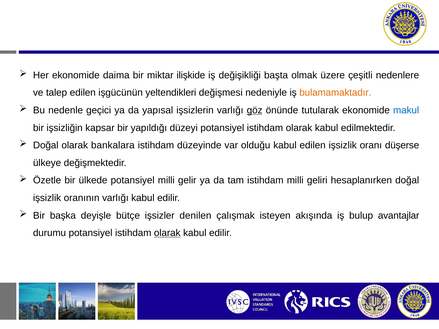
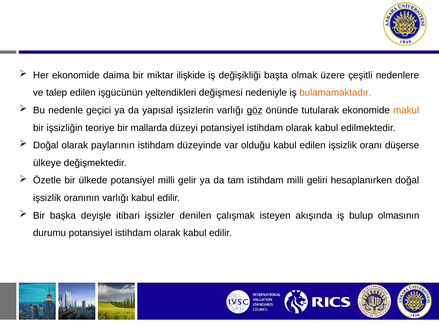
makul colour: blue -> orange
kapsar: kapsar -> teoriye
yapıldığı: yapıldığı -> mallarda
bankalara: bankalara -> paylarının
bütçe: bütçe -> itibari
avantajlar: avantajlar -> olmasının
olarak at (167, 233) underline: present -> none
